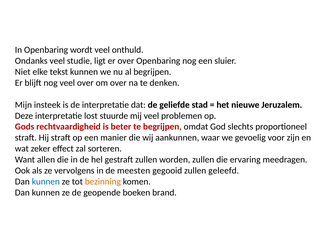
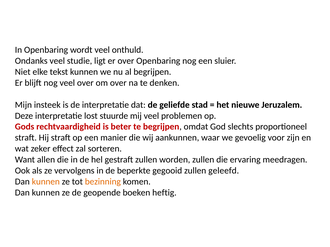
meesten: meesten -> beperkte
kunnen at (46, 182) colour: blue -> orange
brand: brand -> heftig
